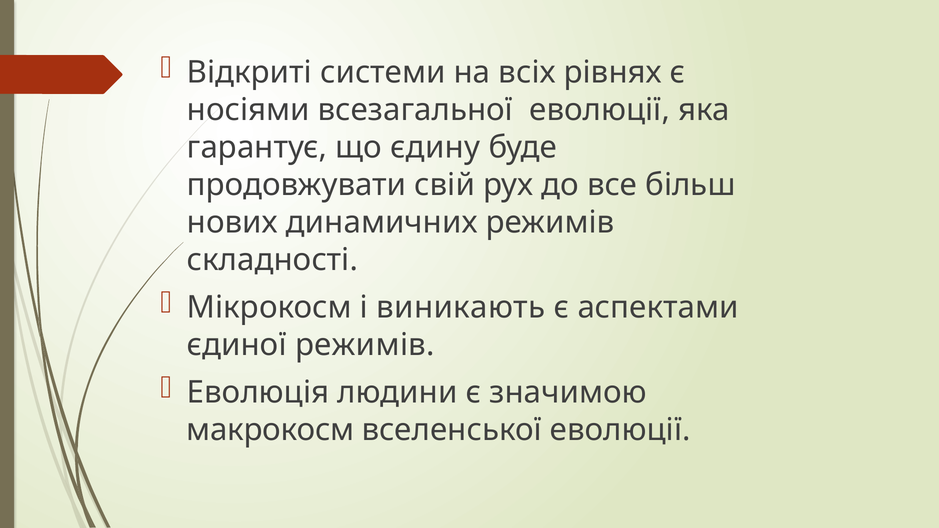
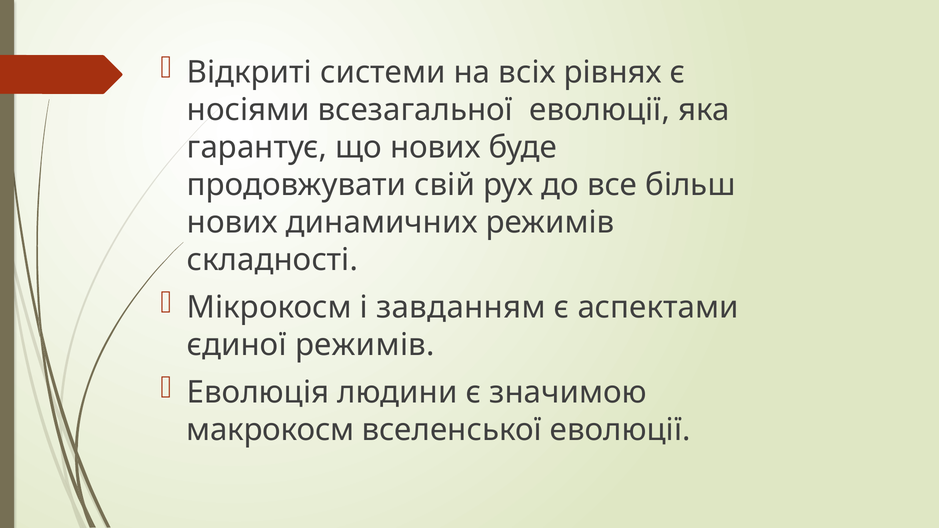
що єдину: єдину -> нових
виникають: виникають -> завданням
